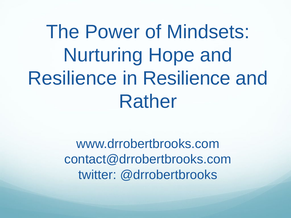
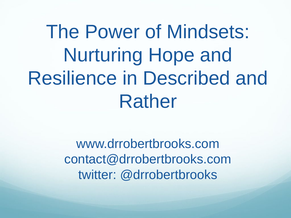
in Resilience: Resilience -> Described
